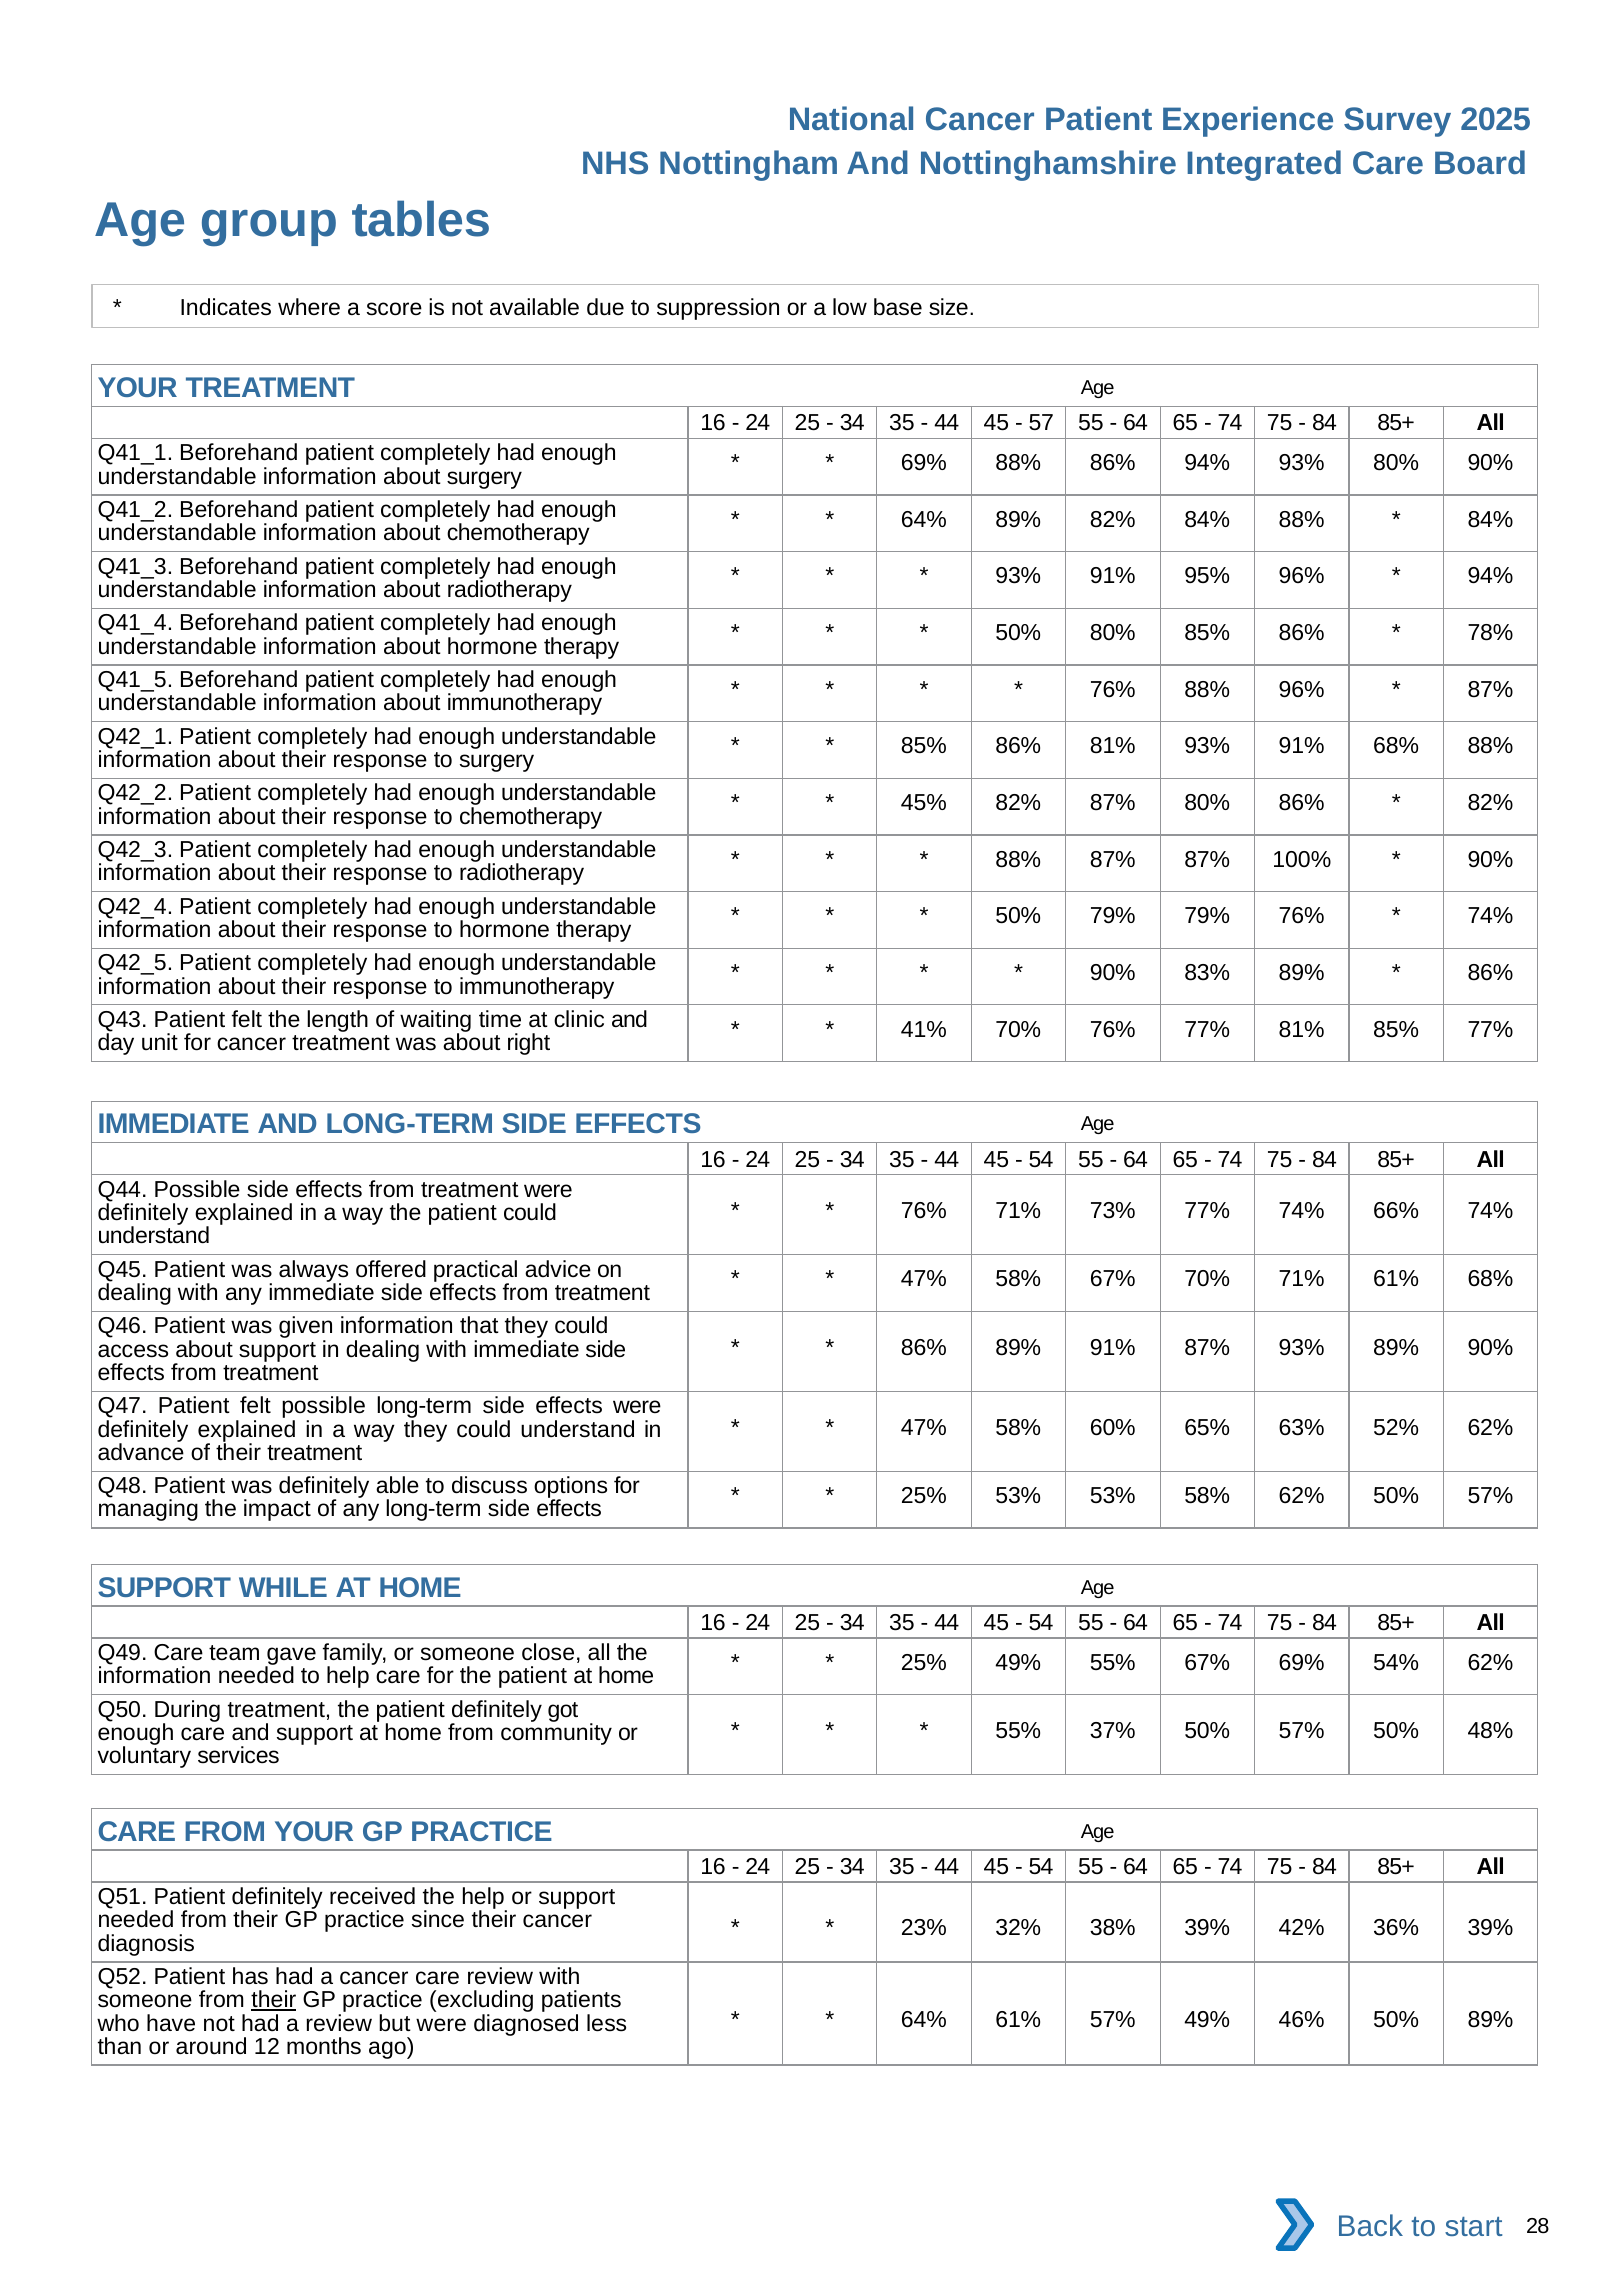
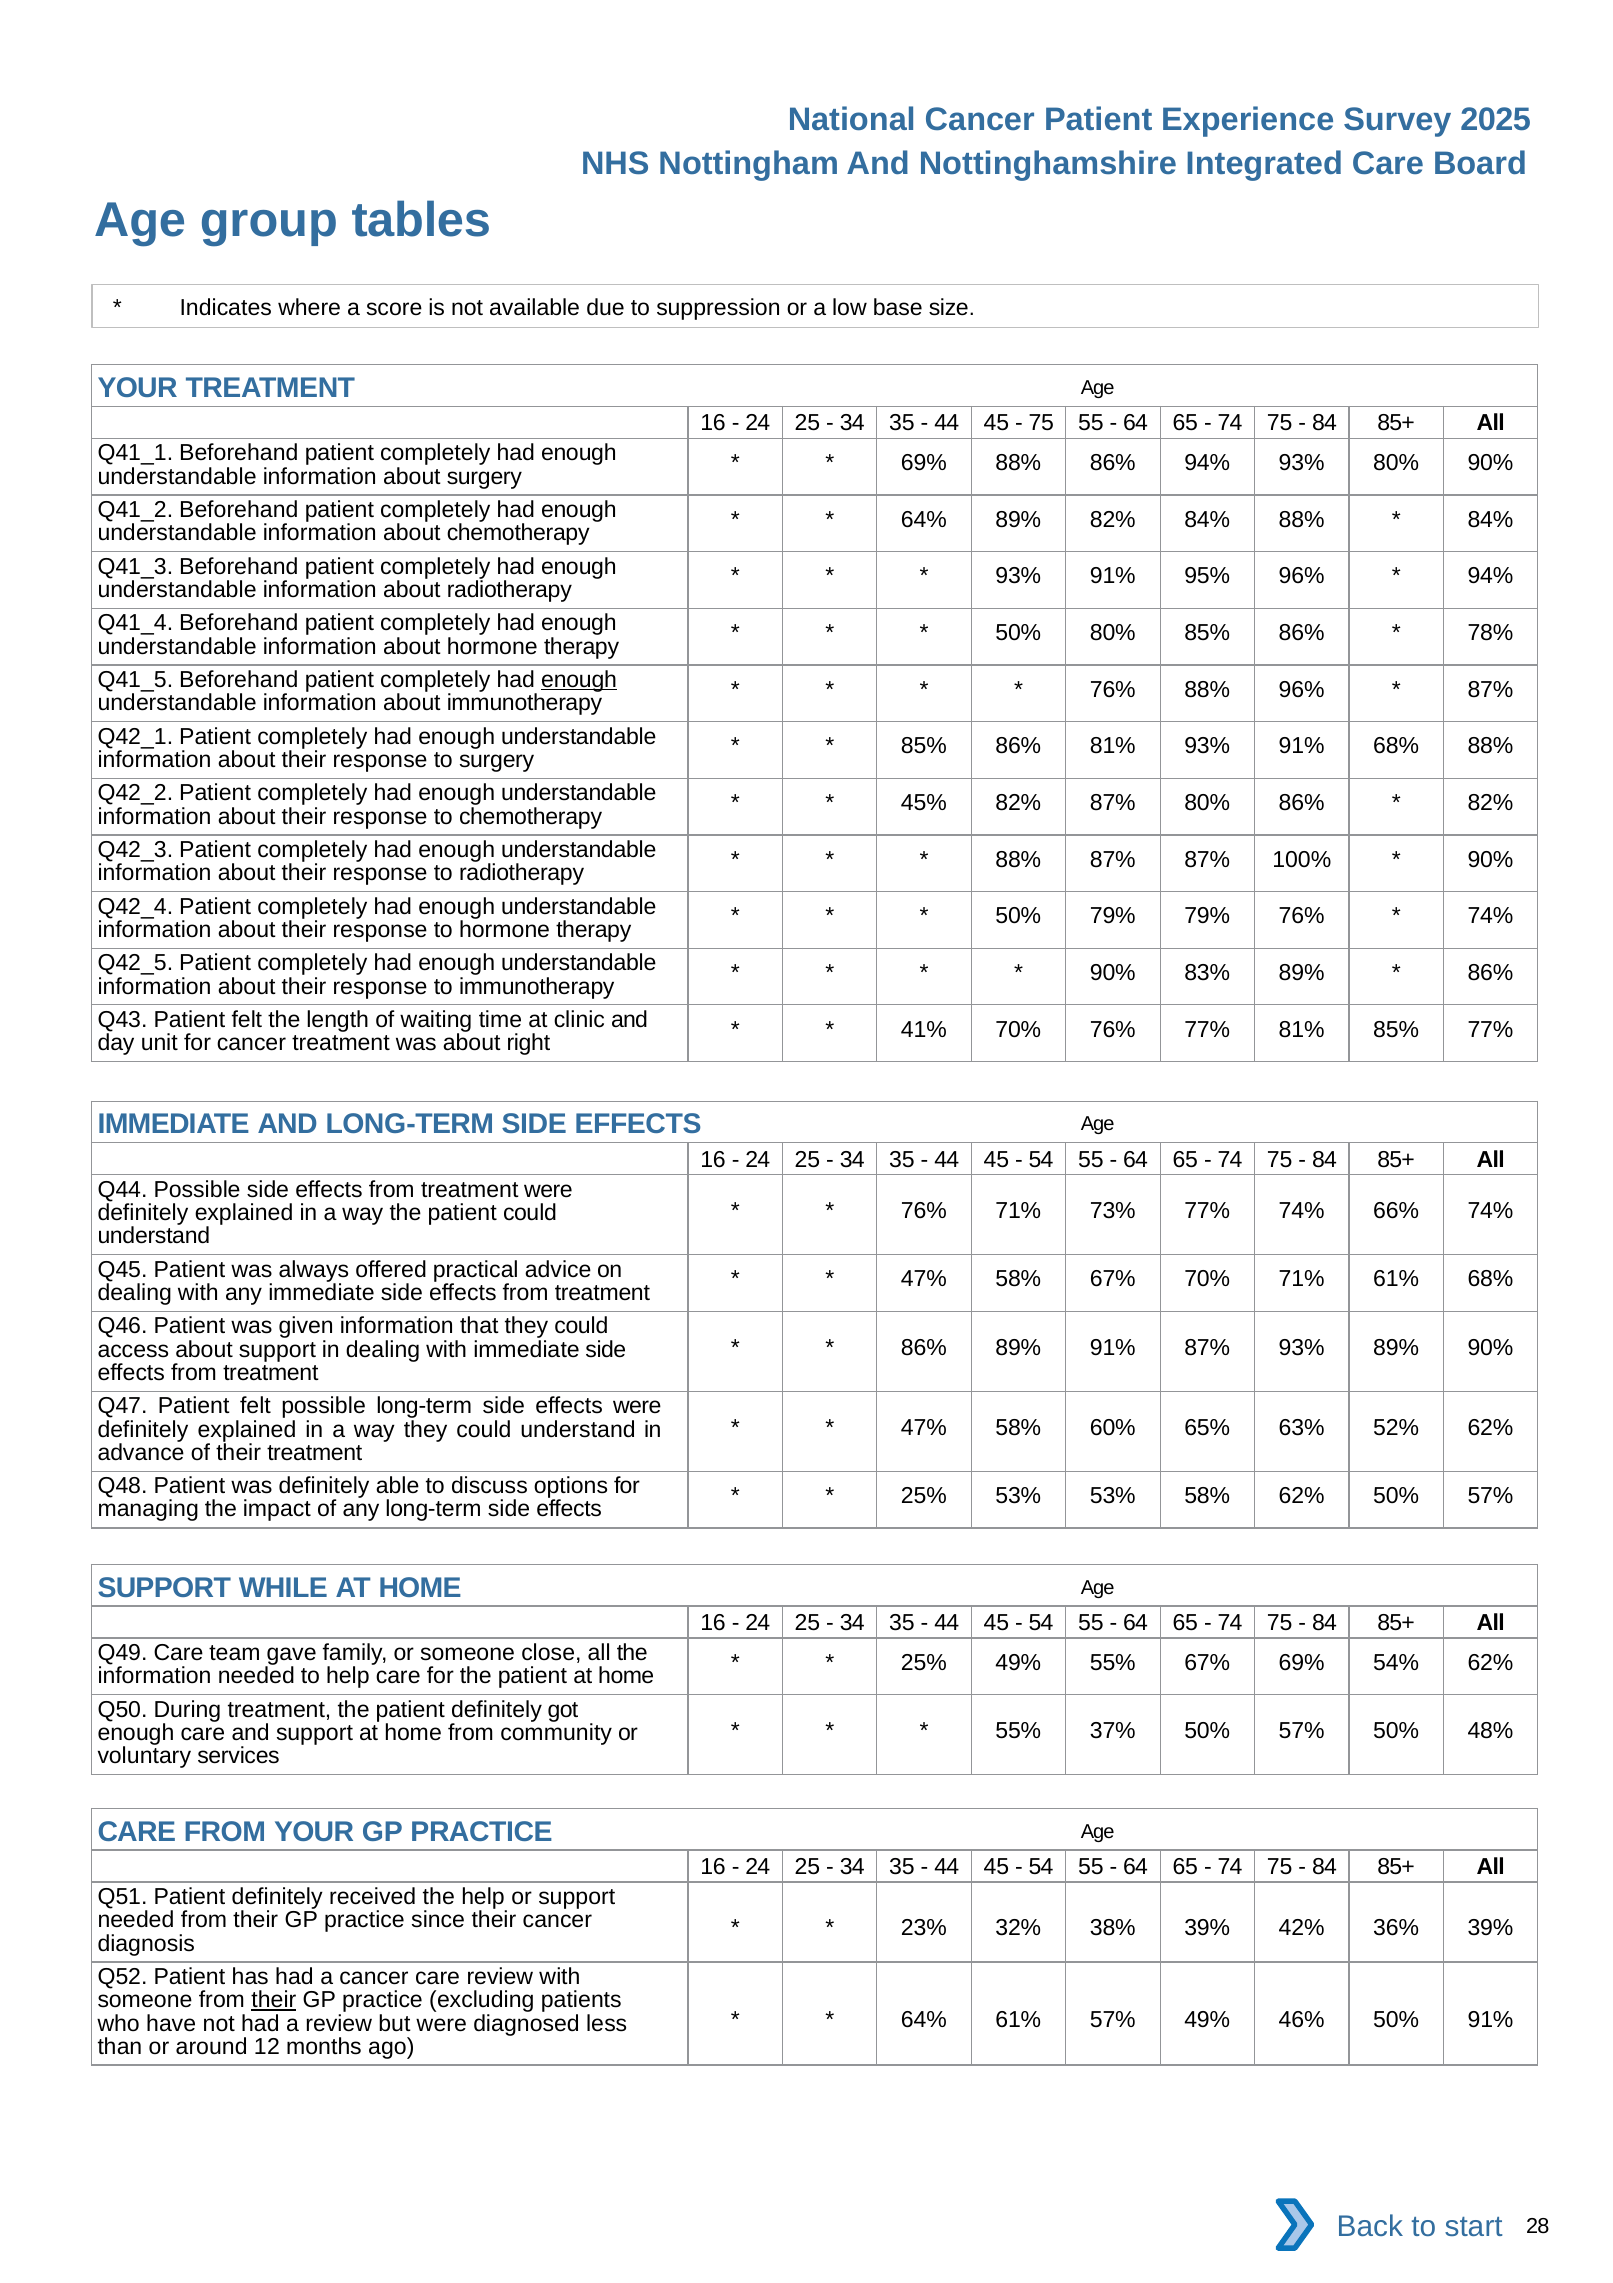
57 at (1041, 423): 57 -> 75
enough at (579, 680) underline: none -> present
50% 89%: 89% -> 91%
